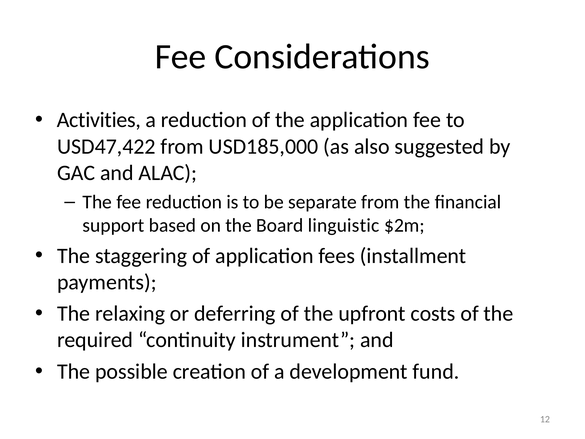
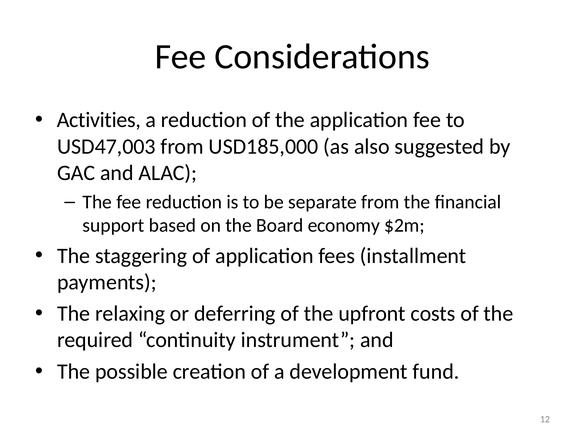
USD47,422: USD47,422 -> USD47,003
linguistic: linguistic -> economy
